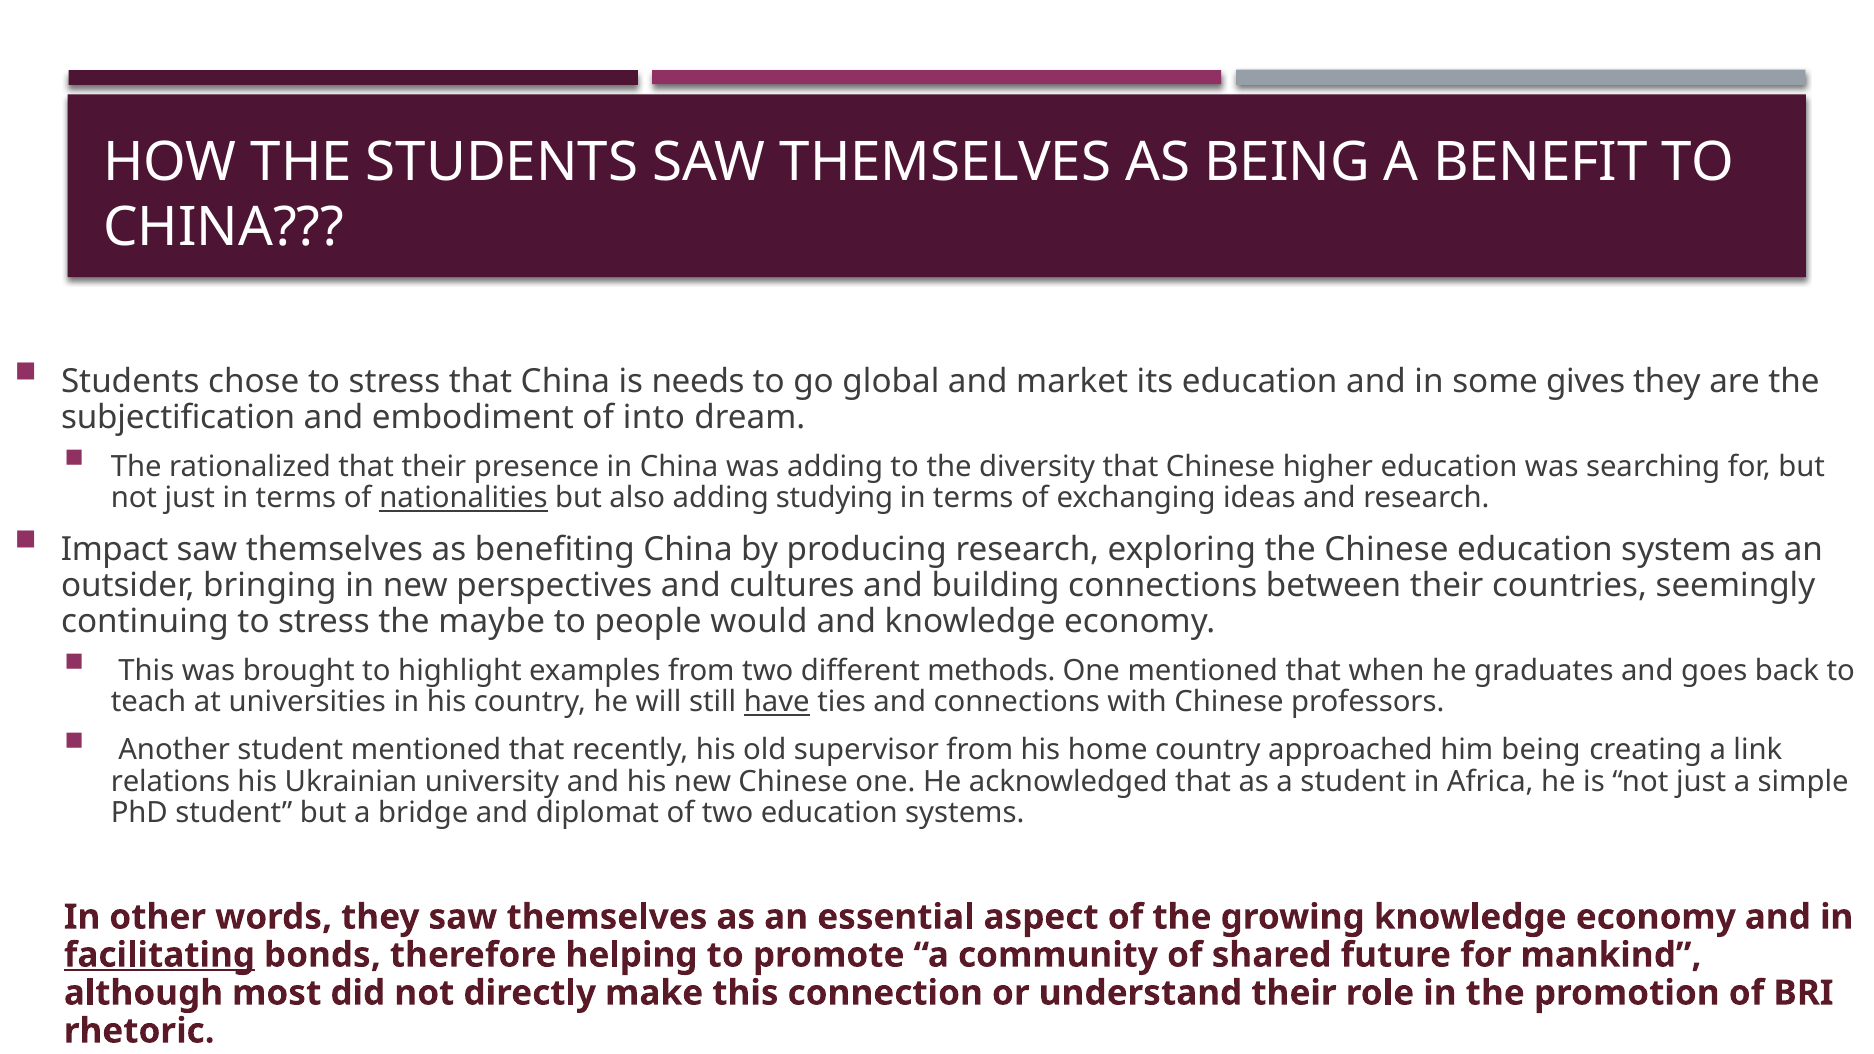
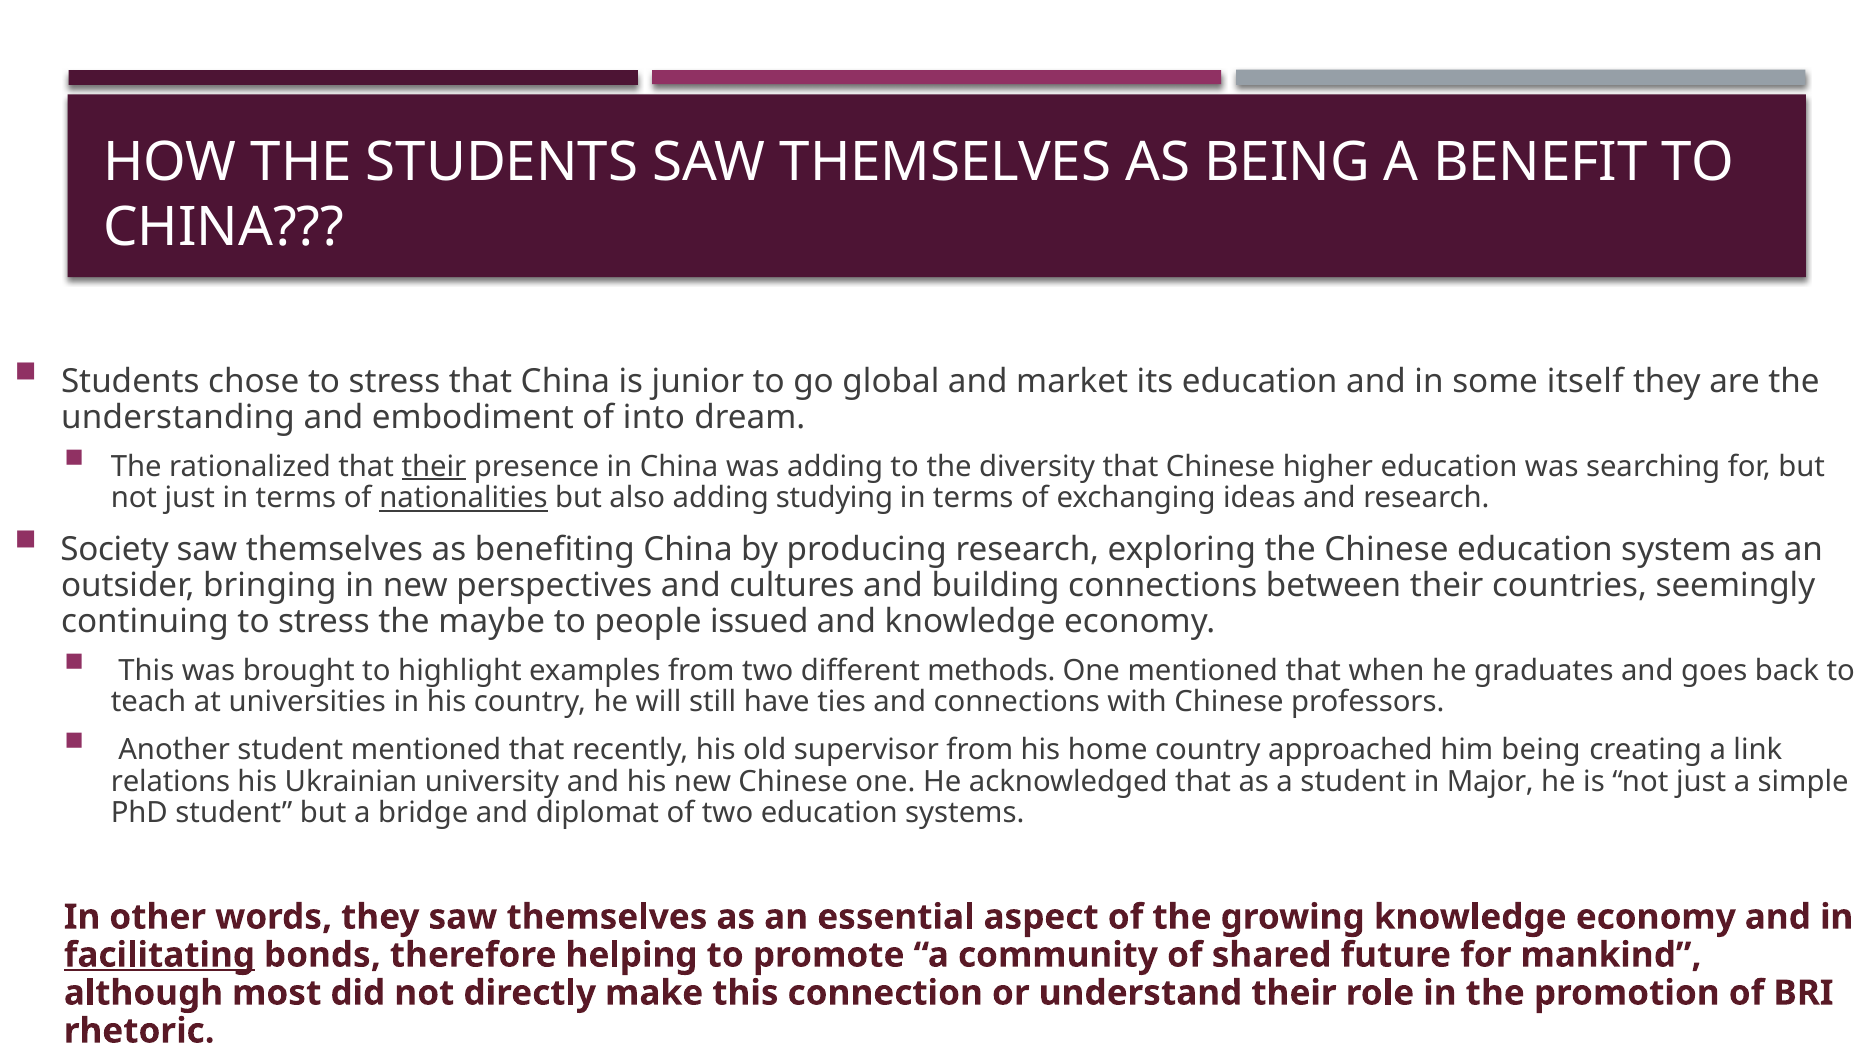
needs: needs -> junior
gives: gives -> itself
subjectification: subjectification -> understanding
their at (434, 467) underline: none -> present
Impact: Impact -> Society
would: would -> issued
have underline: present -> none
Africa: Africa -> Major
